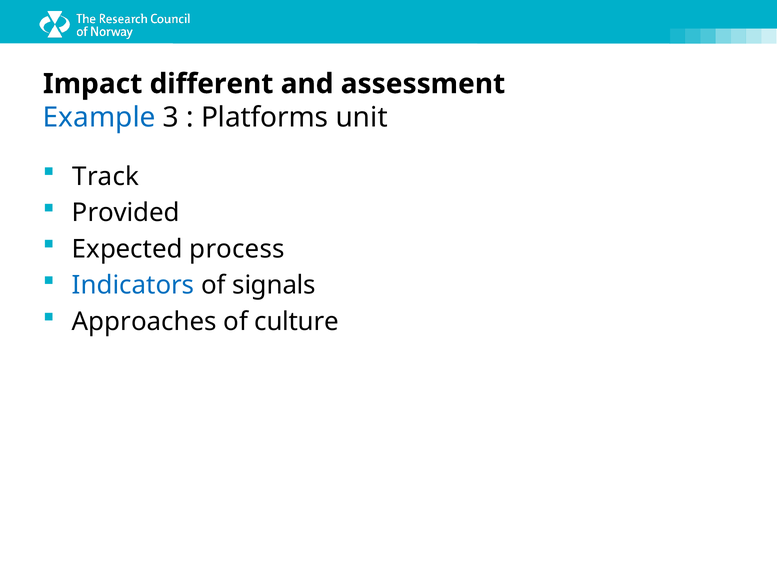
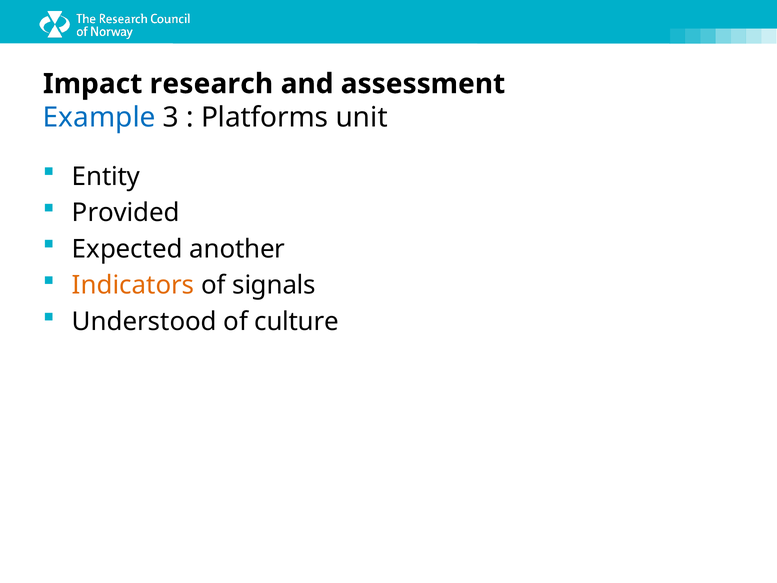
different: different -> research
Track: Track -> Entity
process: process -> another
Indicators colour: blue -> orange
Approaches: Approaches -> Understood
